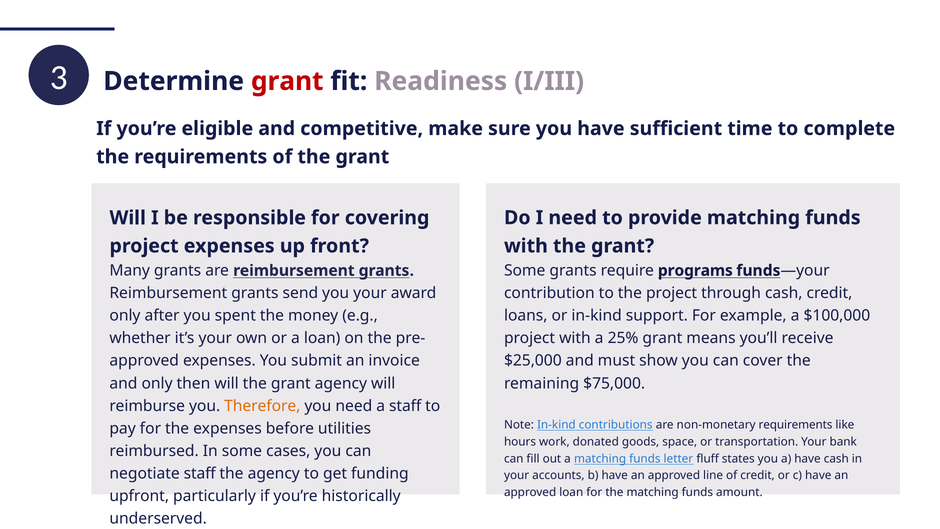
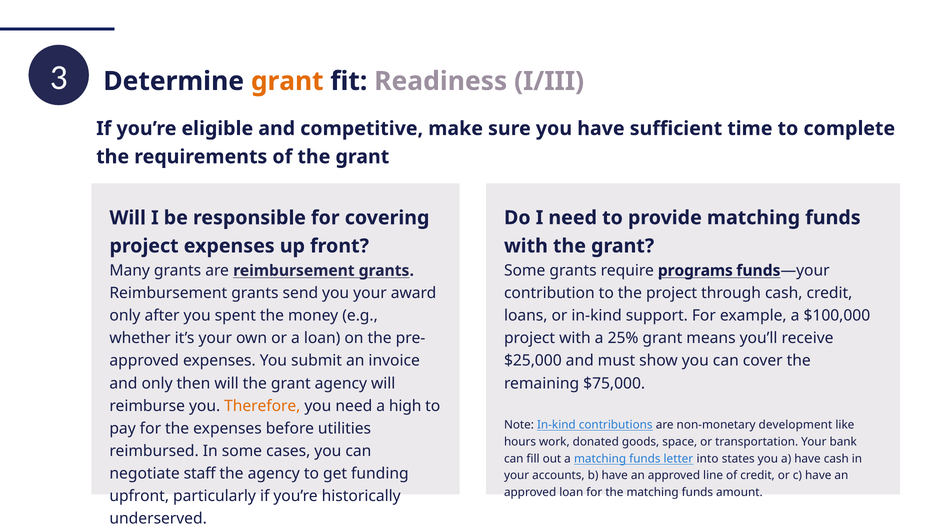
grant at (287, 81) colour: red -> orange
a staff: staff -> high
non-monetary requirements: requirements -> development
fluff: fluff -> into
